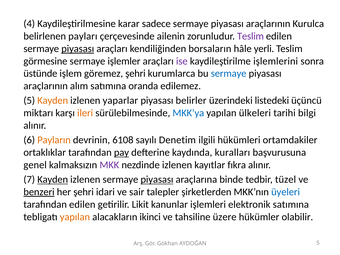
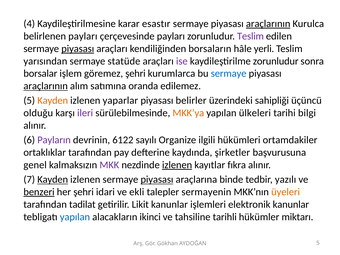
sadece: sadece -> esastır
araçlarının at (268, 24) underline: none -> present
çerçevesinde ailenin: ailenin -> payları
görmesine: görmesine -> yarısından
işlemler: işlemler -> statüde
kaydileştirilme işlemlerini: işlemlerini -> zorunludur
üstünde: üstünde -> borsalar
araçlarının at (46, 86) underline: none -> present
listedeki: listedeki -> sahipliği
miktarı: miktarı -> olduğu
ileri colour: orange -> purple
MKK’ya colour: blue -> orange
Payların colour: orange -> purple
6108: 6108 -> 6122
Denetim: Denetim -> Organize
pay underline: present -> none
kuralları: kuralları -> şirketler
izlenen at (177, 165) underline: none -> present
tüzel: tüzel -> yazılı
sair: sair -> ekli
şirketlerden: şirketlerden -> sermayenin
üyeleri colour: blue -> orange
tarafından edilen: edilen -> tadilat
elektronik satımına: satımına -> kanunlar
yapılan at (75, 217) colour: orange -> blue
üzere: üzere -> tarihli
olabilir: olabilir -> miktarı
